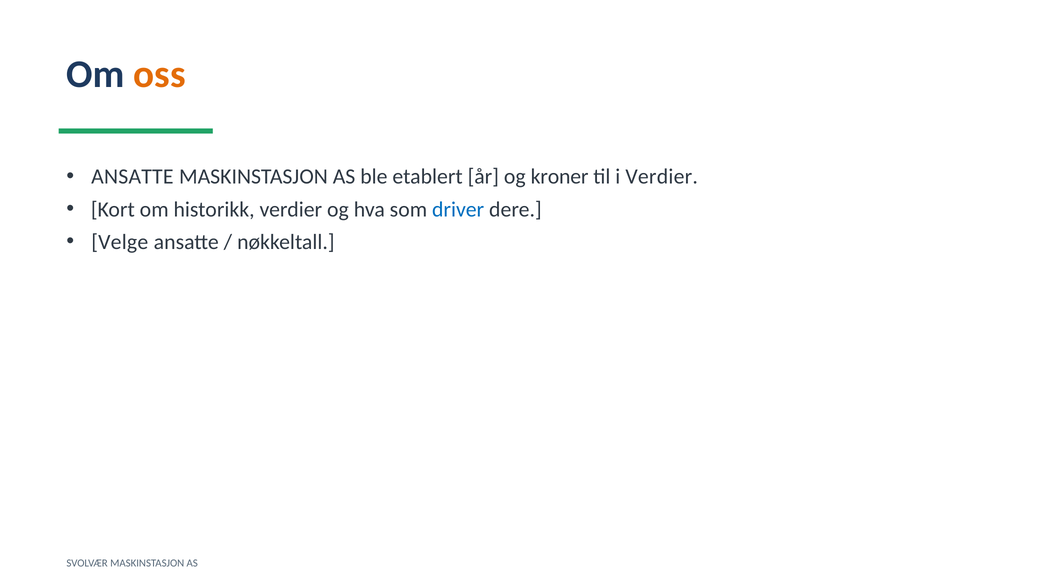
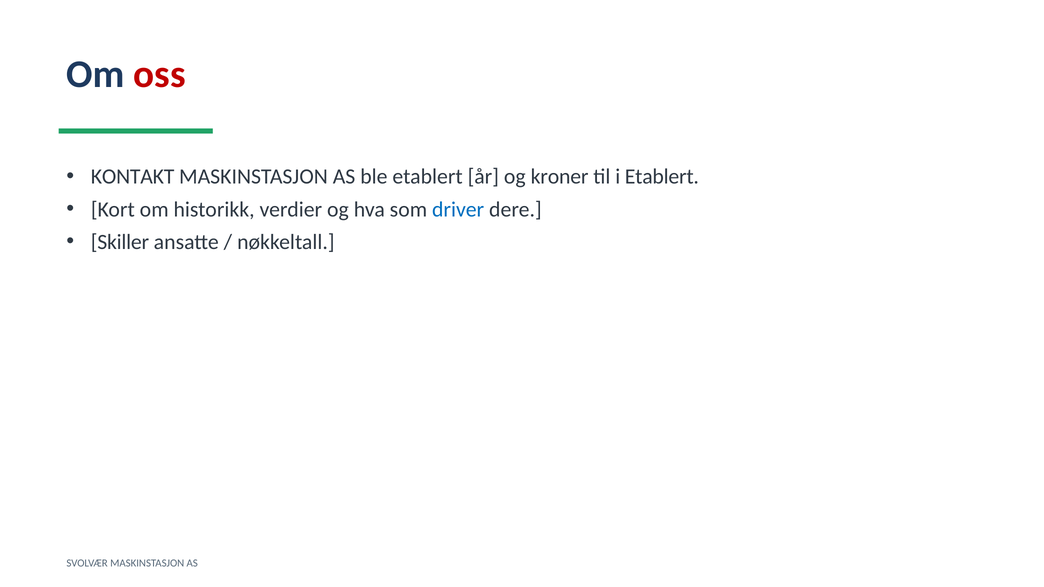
oss colour: orange -> red
ANSATTE at (132, 177): ANSATTE -> KONTAKT
i Verdier: Verdier -> Etablert
Velge: Velge -> Skiller
